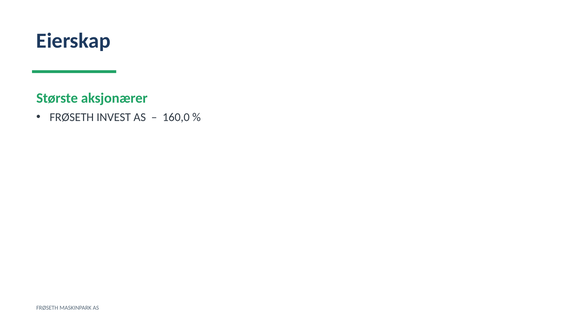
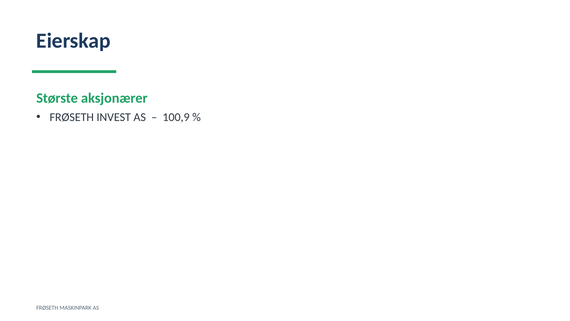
160,0: 160,0 -> 100,9
